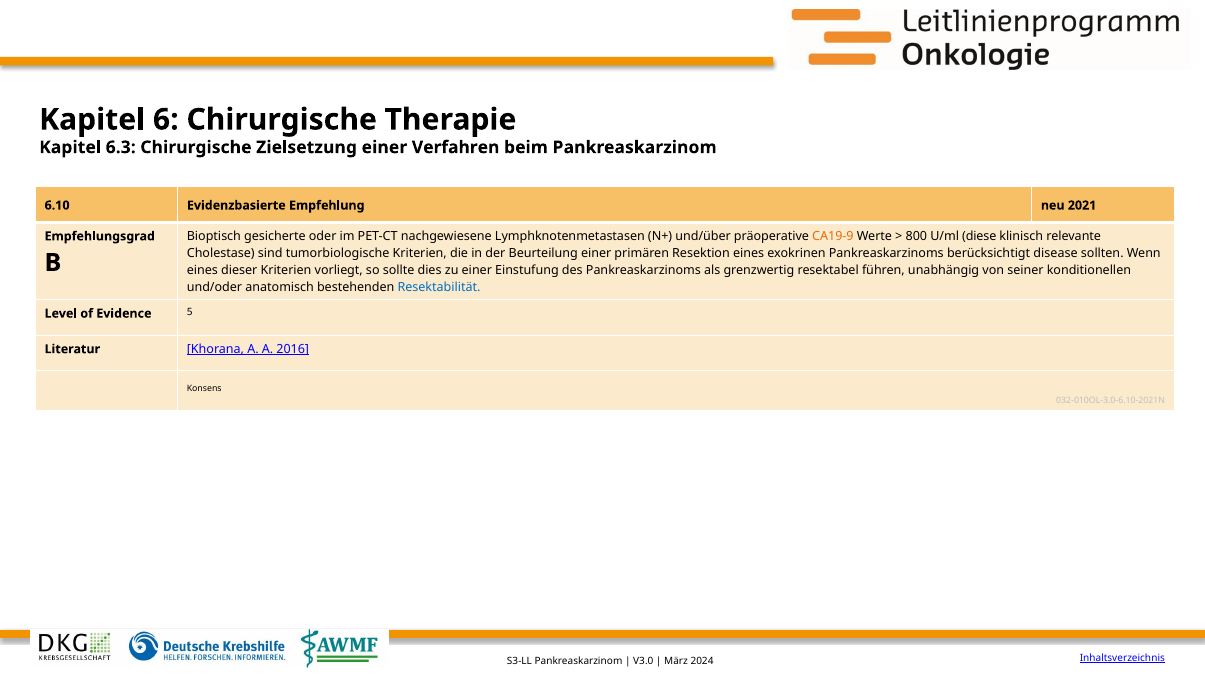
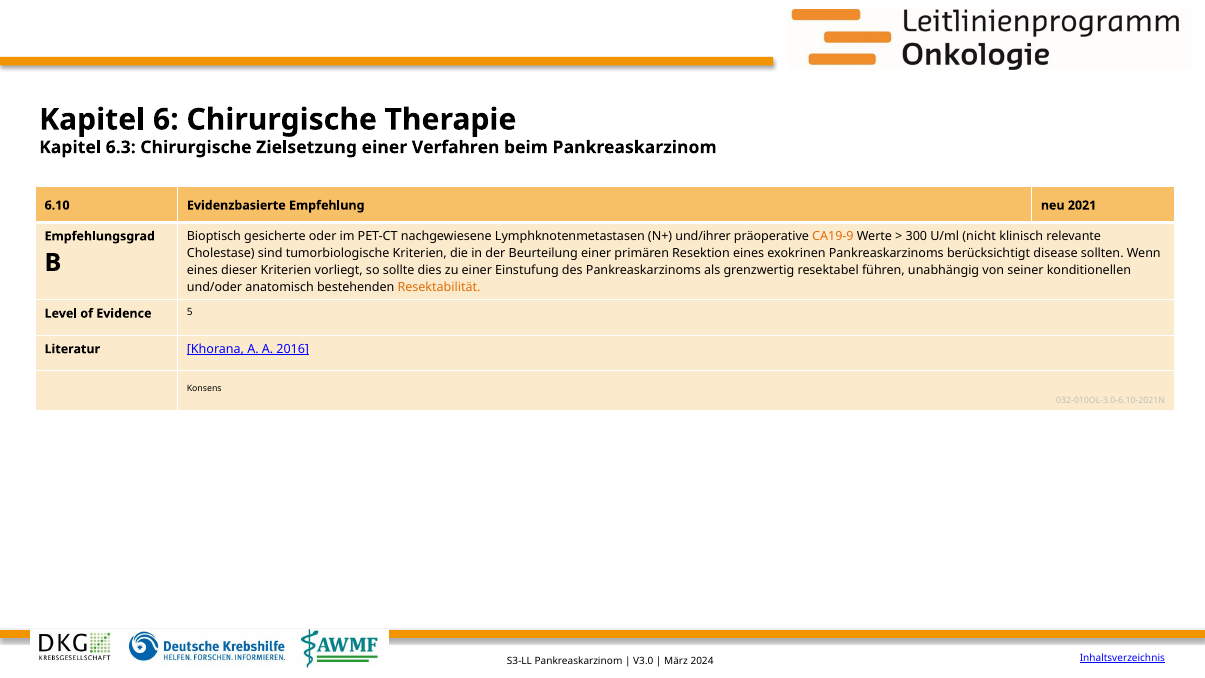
und/über: und/über -> und/ihrer
800: 800 -> 300
diese: diese -> nicht
Resektabilität colour: blue -> orange
